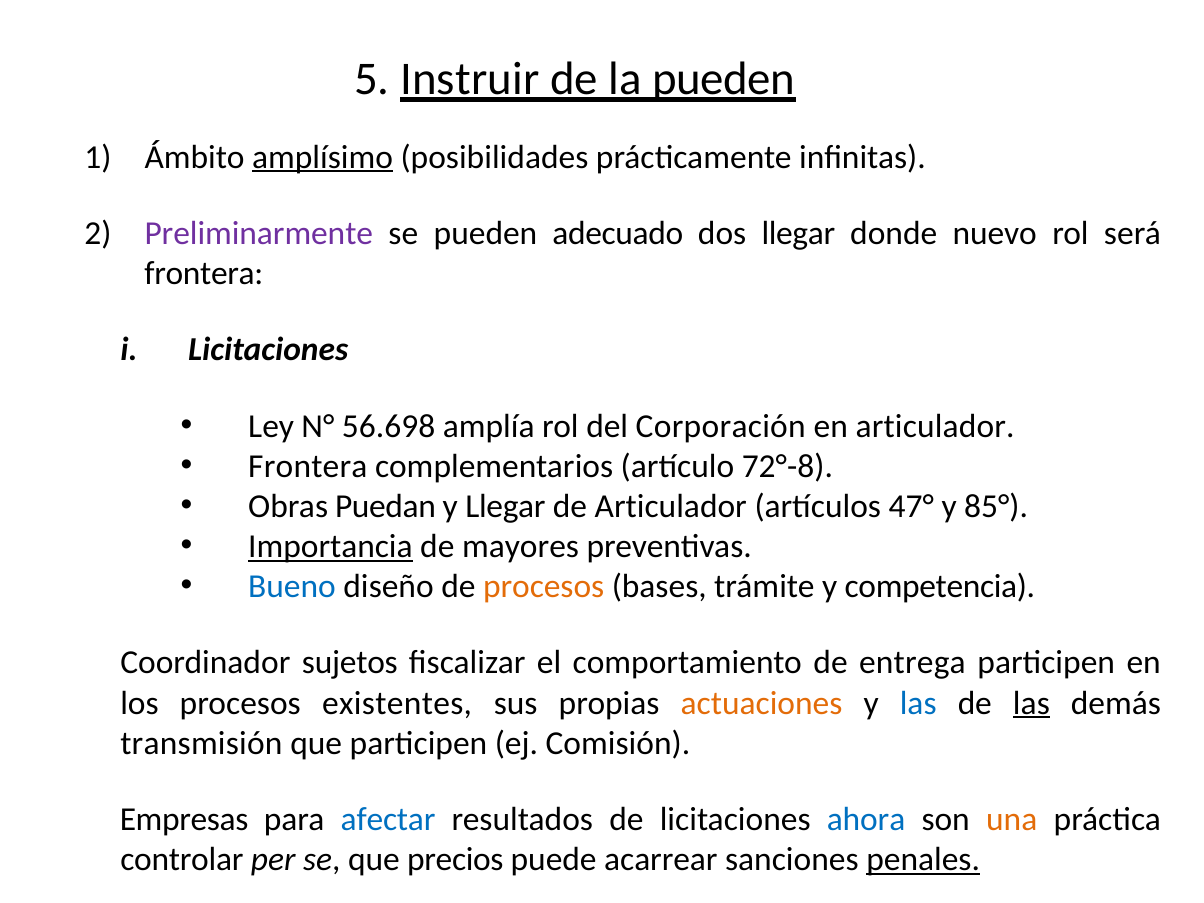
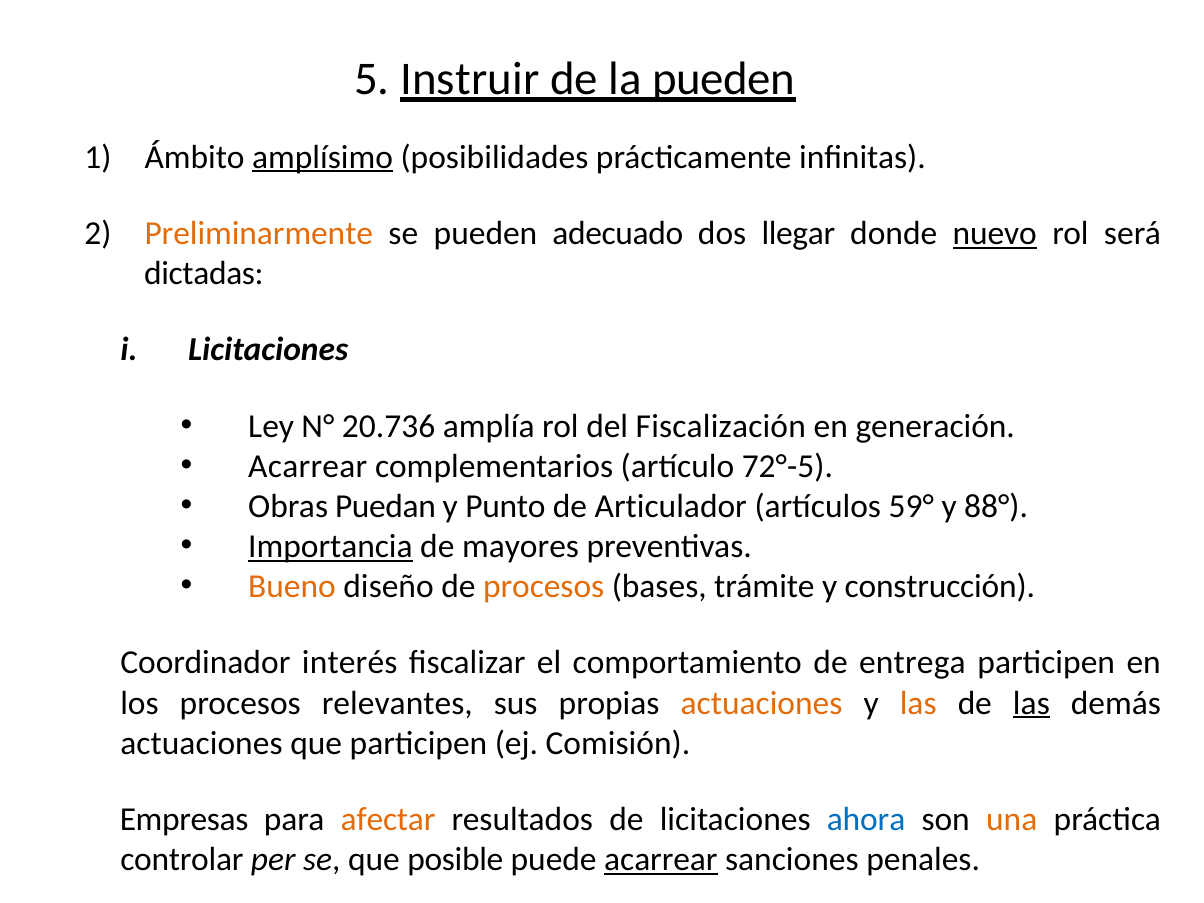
Preliminarmente colour: purple -> orange
nuevo underline: none -> present
frontera at (204, 273): frontera -> dictadas
56.698: 56.698 -> 20.736
Corporación: Corporación -> Fiscalización
en articulador: articulador -> generación
Frontera at (308, 466): Frontera -> Acarrear
72°-8: 72°-8 -> 72°-5
y Llegar: Llegar -> Punto
47°: 47° -> 59°
85°: 85° -> 88°
Bueno colour: blue -> orange
competencia: competencia -> construcción
sujetos: sujetos -> interés
existentes: existentes -> relevantes
las at (918, 703) colour: blue -> orange
transmisión at (201, 743): transmisión -> actuaciones
afectar colour: blue -> orange
precios: precios -> posible
acarrear at (661, 860) underline: none -> present
penales underline: present -> none
